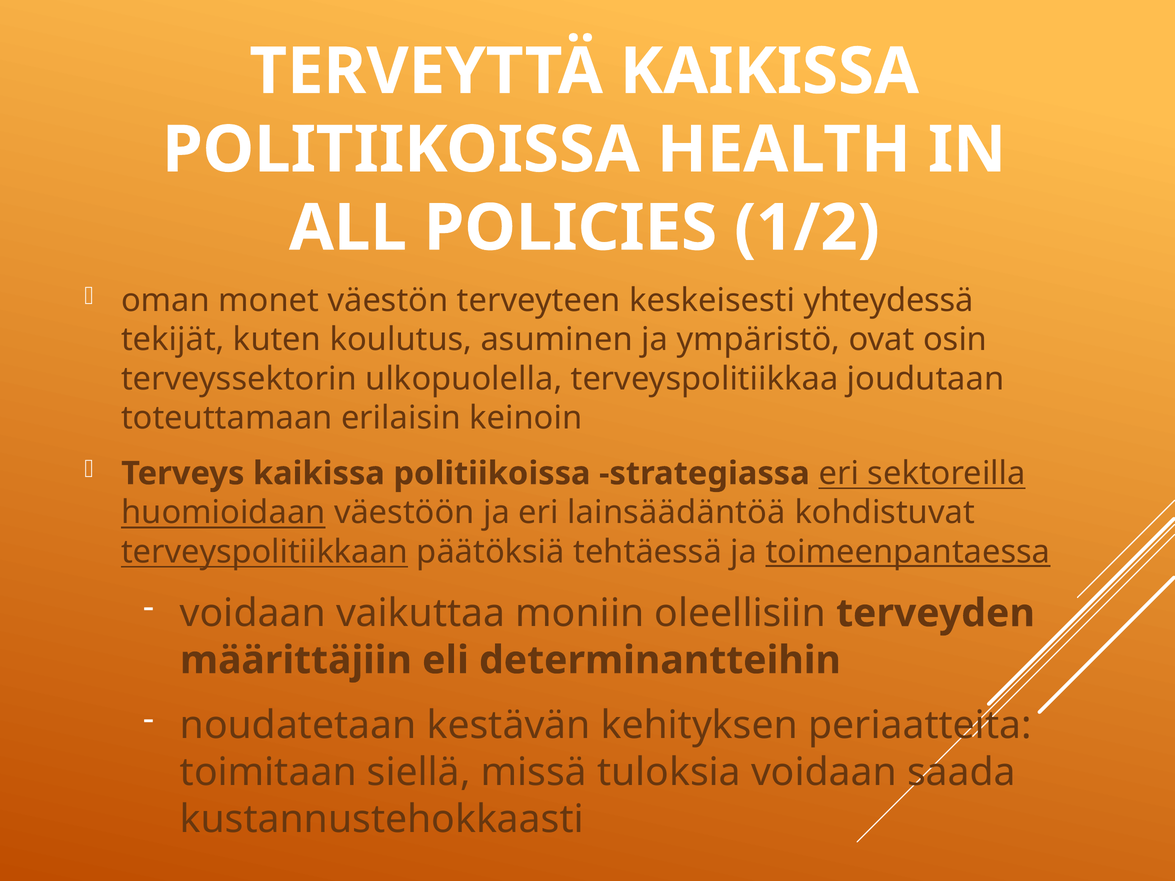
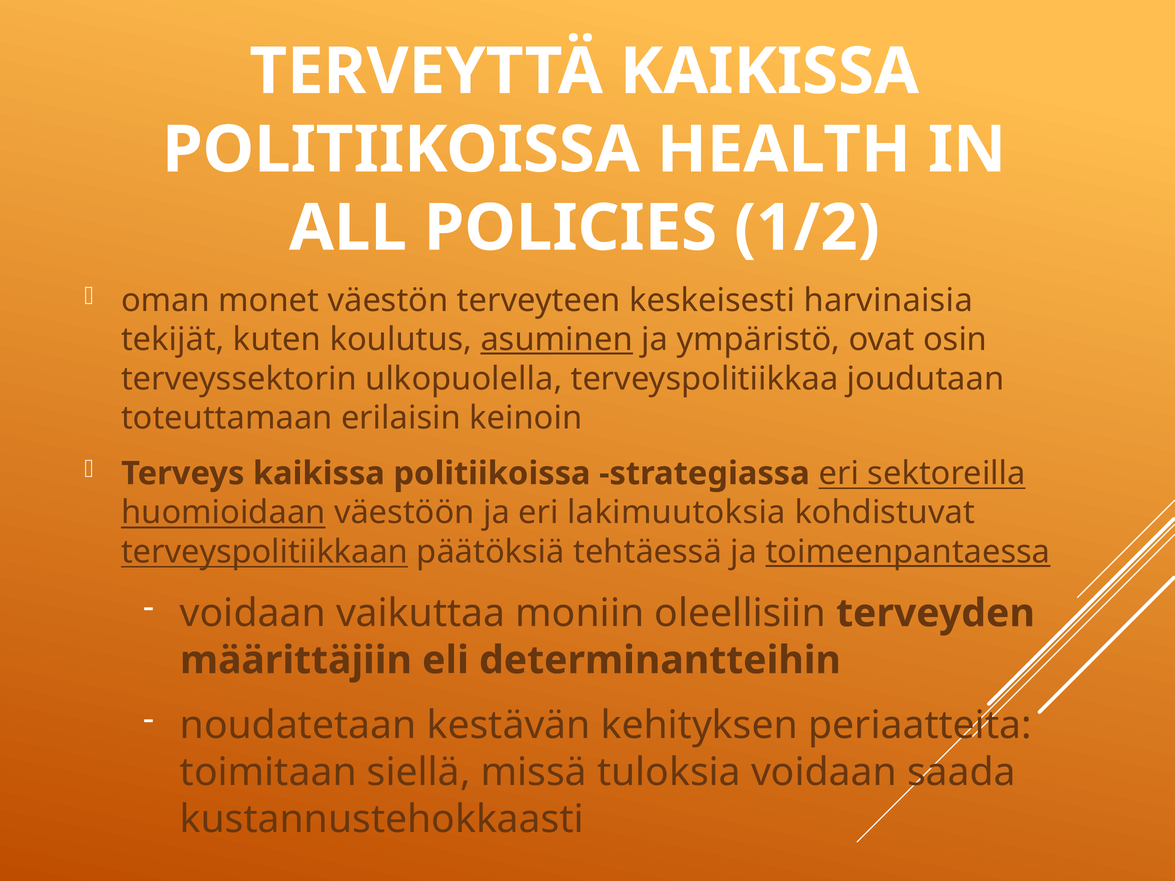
yhteydessä: yhteydessä -> harvinaisia
asuminen underline: none -> present
lainsäädäntöä: lainsäädäntöä -> lakimuutoksia
